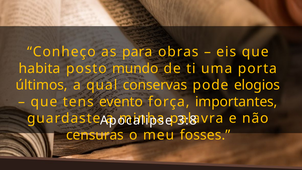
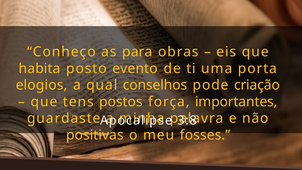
mundo: mundo -> evento
últimos: últimos -> elogios
conservas: conservas -> conselhos
elogios: elogios -> criação
evento: evento -> postos
censuras: censuras -> positivas
